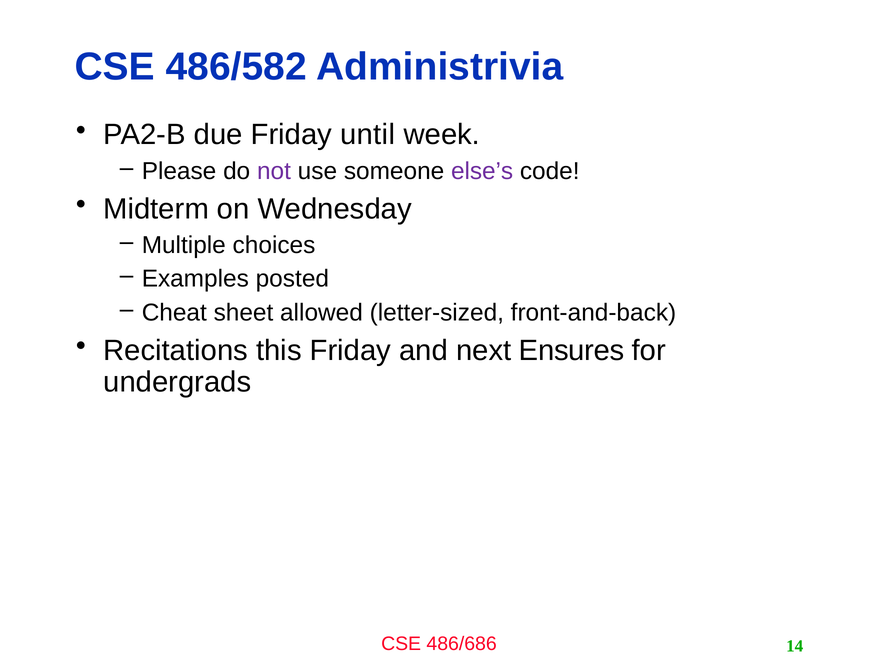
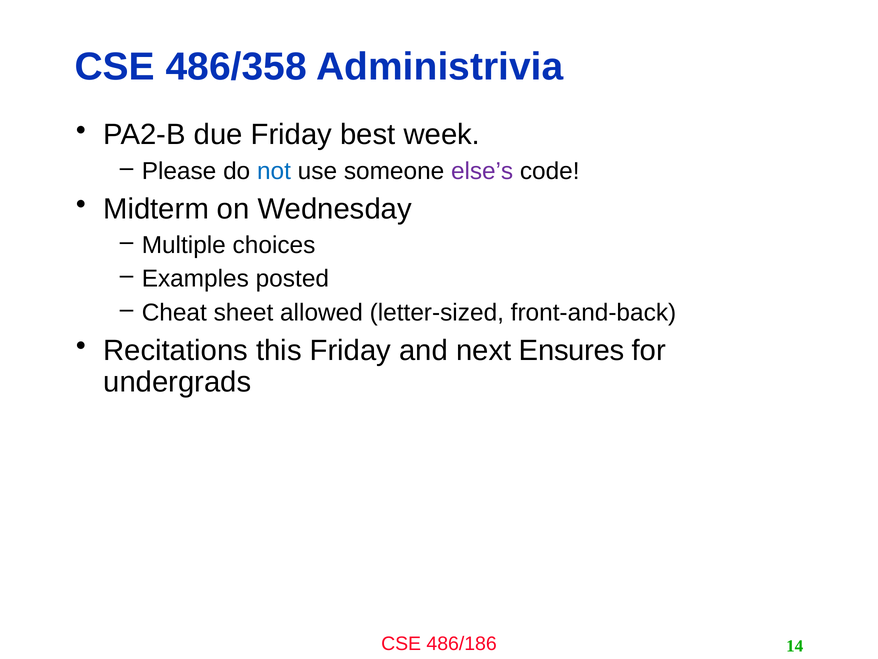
486/582: 486/582 -> 486/358
until: until -> best
not colour: purple -> blue
486/686: 486/686 -> 486/186
